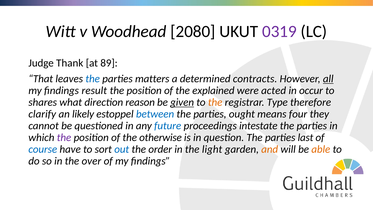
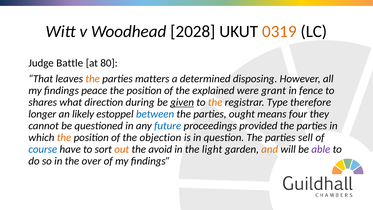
2080: 2080 -> 2028
0319 colour: purple -> orange
Thank: Thank -> Battle
89: 89 -> 80
the at (93, 79) colour: blue -> orange
contracts: contracts -> disposing
all underline: present -> none
result: result -> peace
acted: acted -> grant
occur: occur -> fence
reason: reason -> during
clarify: clarify -> longer
intestate: intestate -> provided
the at (64, 137) colour: purple -> orange
otherwise: otherwise -> objection
last: last -> sell
out colour: blue -> orange
order: order -> avoid
able colour: orange -> purple
